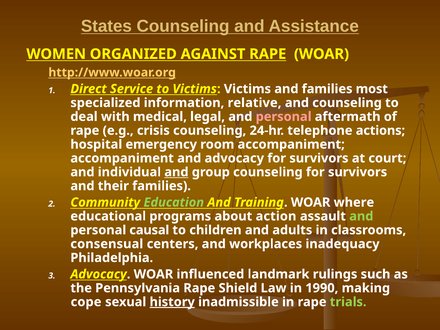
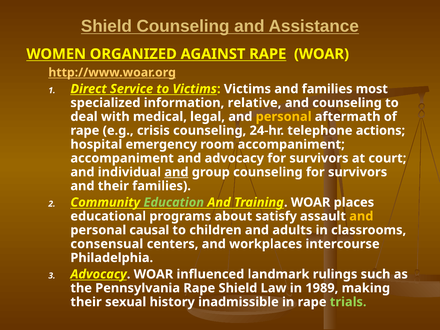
States at (106, 26): States -> Shield
personal at (284, 117) colour: pink -> yellow
where: where -> places
action: action -> satisfy
and at (361, 216) colour: light green -> yellow
inadequacy: inadequacy -> intercourse
1990: 1990 -> 1989
cope at (86, 302): cope -> their
history underline: present -> none
